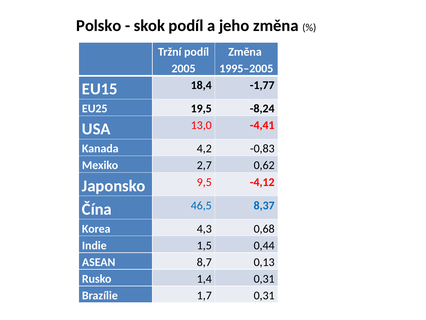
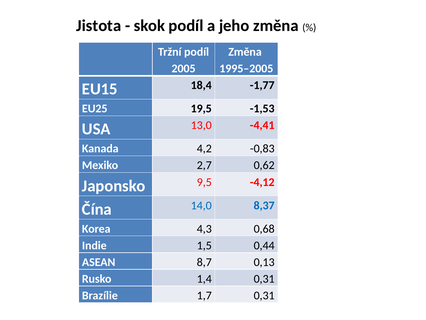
Polsko: Polsko -> Jistota
-8,24: -8,24 -> -1,53
46,5: 46,5 -> 14,0
